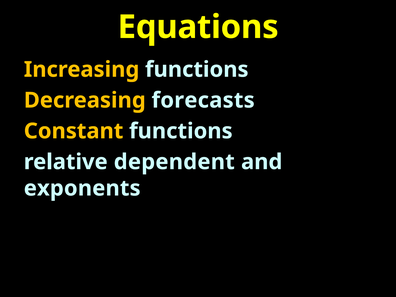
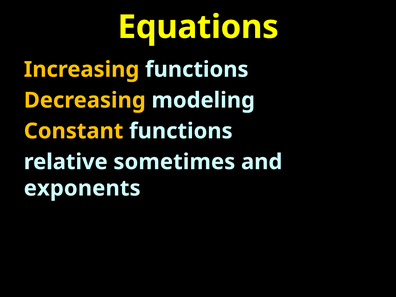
forecasts: forecasts -> modeling
dependent: dependent -> sometimes
